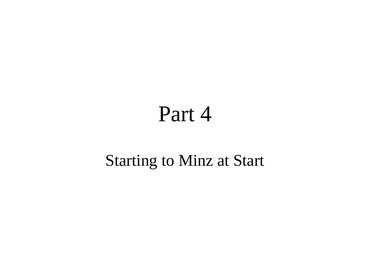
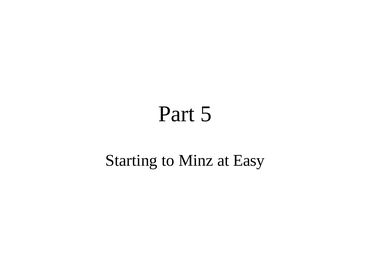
4: 4 -> 5
Start: Start -> Easy
